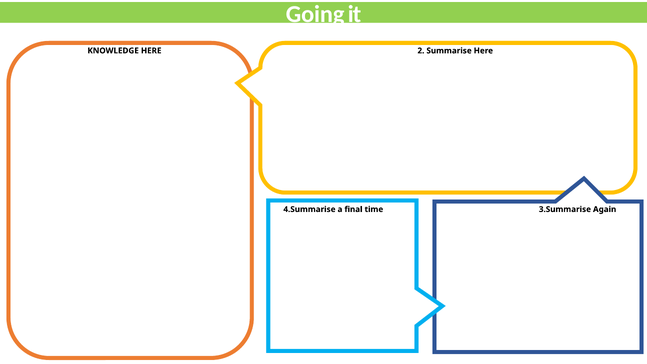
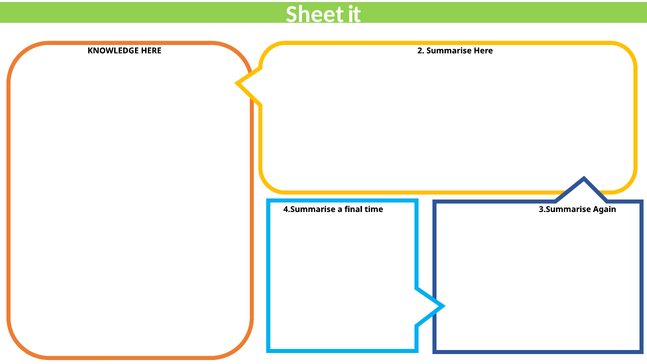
Going: Going -> Sheet
